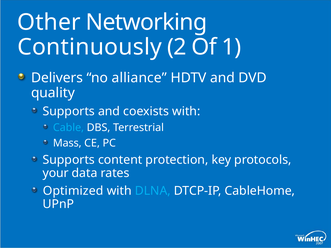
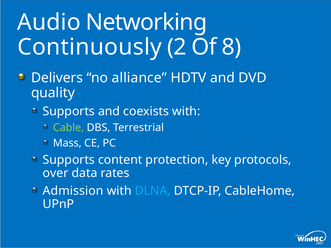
Other: Other -> Audio
1: 1 -> 8
Cable colour: light blue -> light green
your: your -> over
Optimized: Optimized -> Admission
